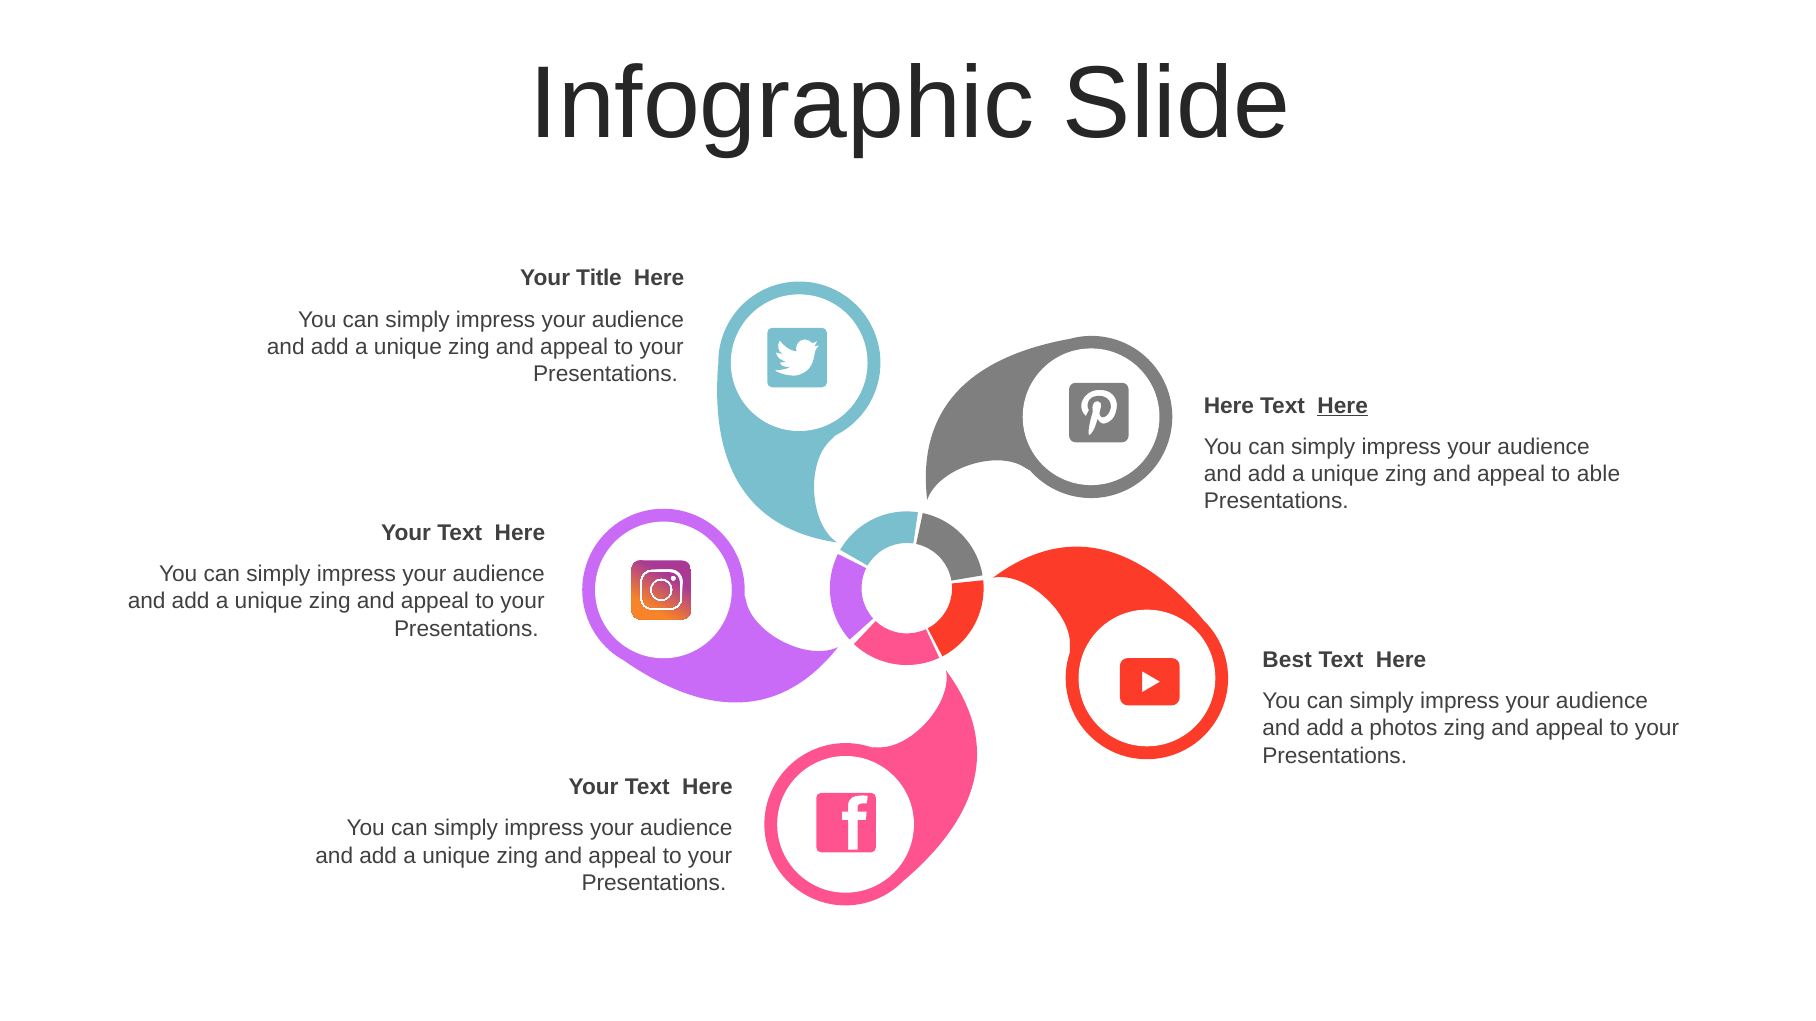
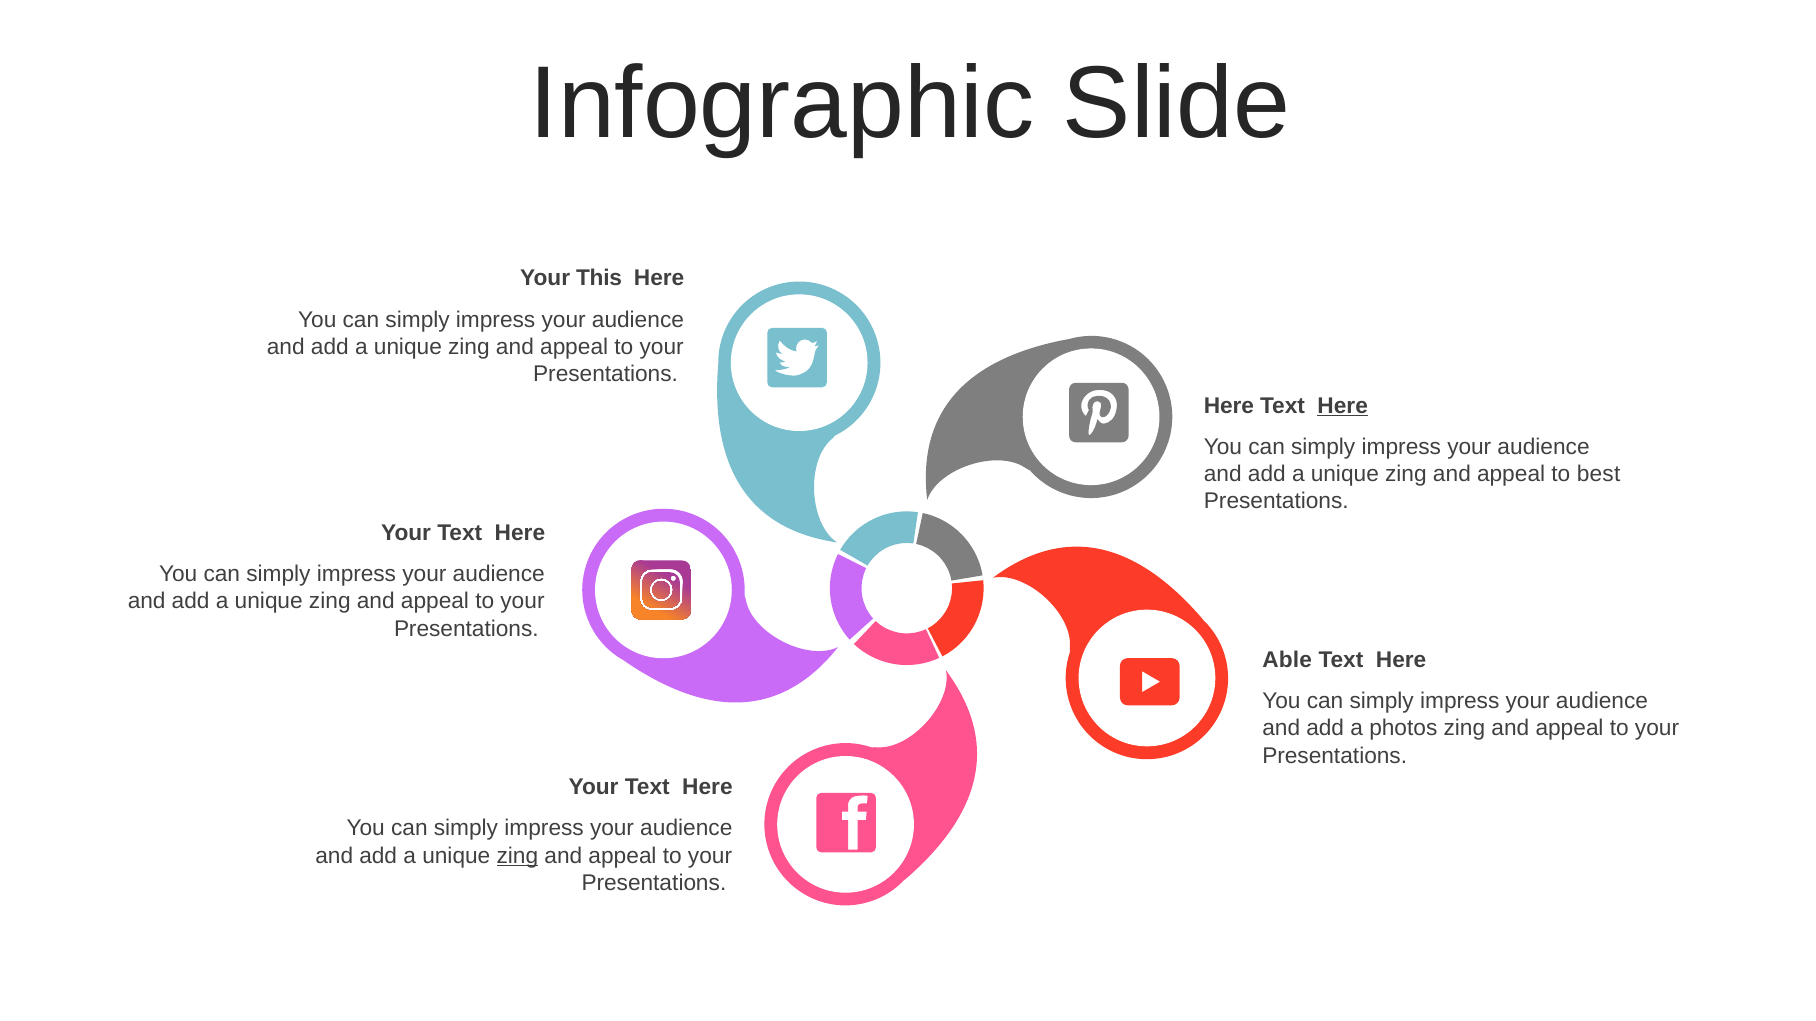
Title: Title -> This
able: able -> best
Best: Best -> Able
zing at (517, 856) underline: none -> present
